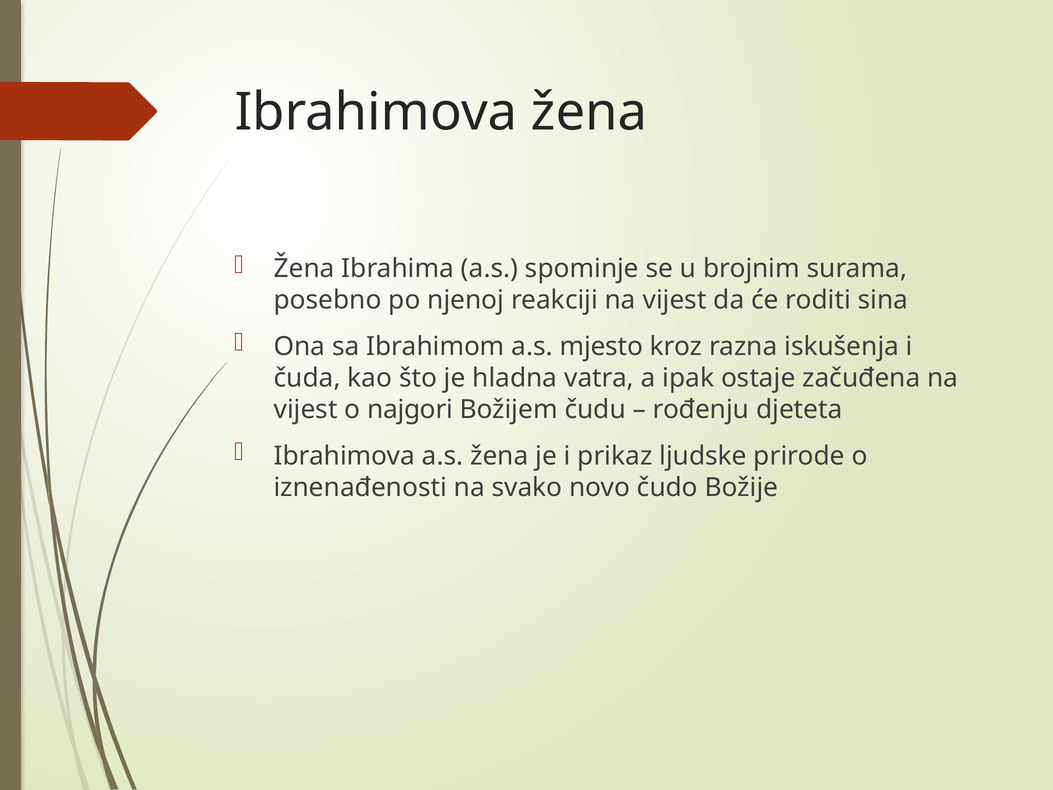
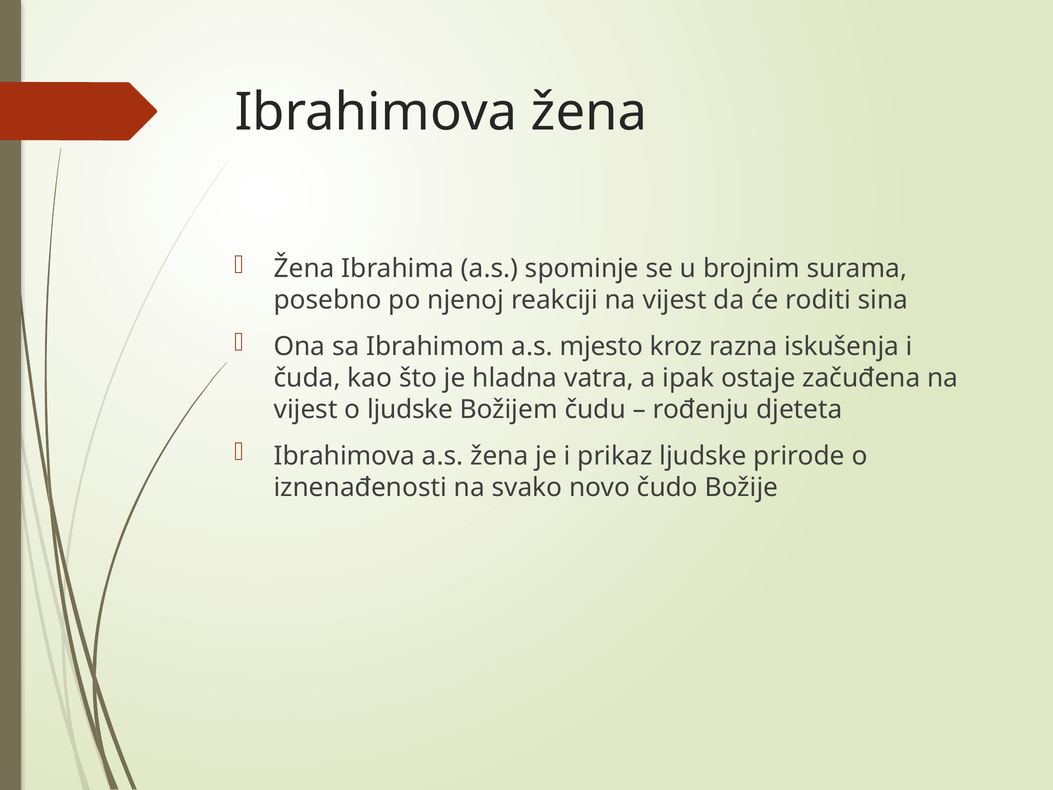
o najgori: najgori -> ljudske
